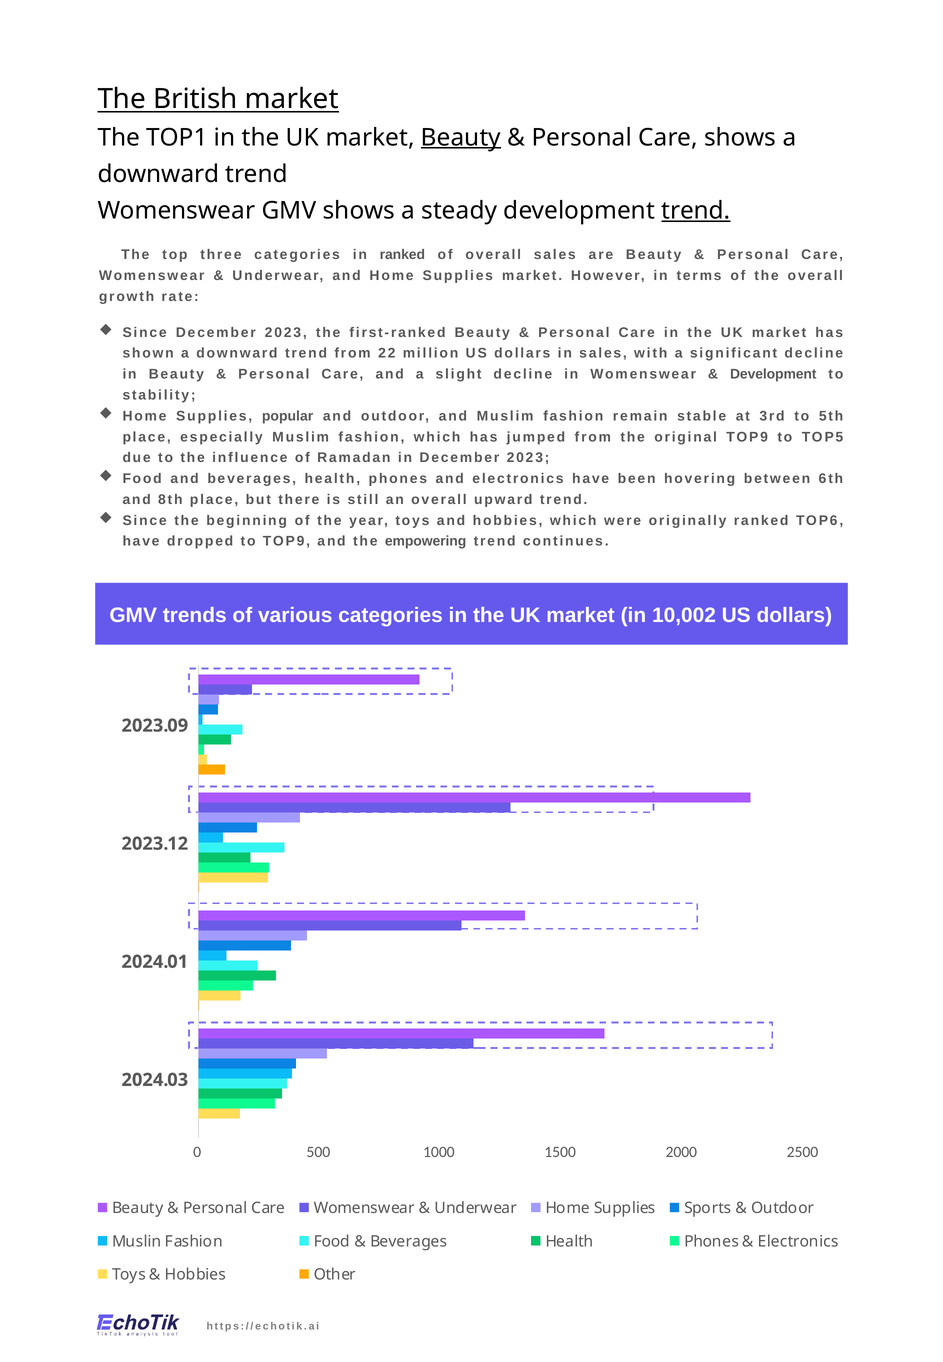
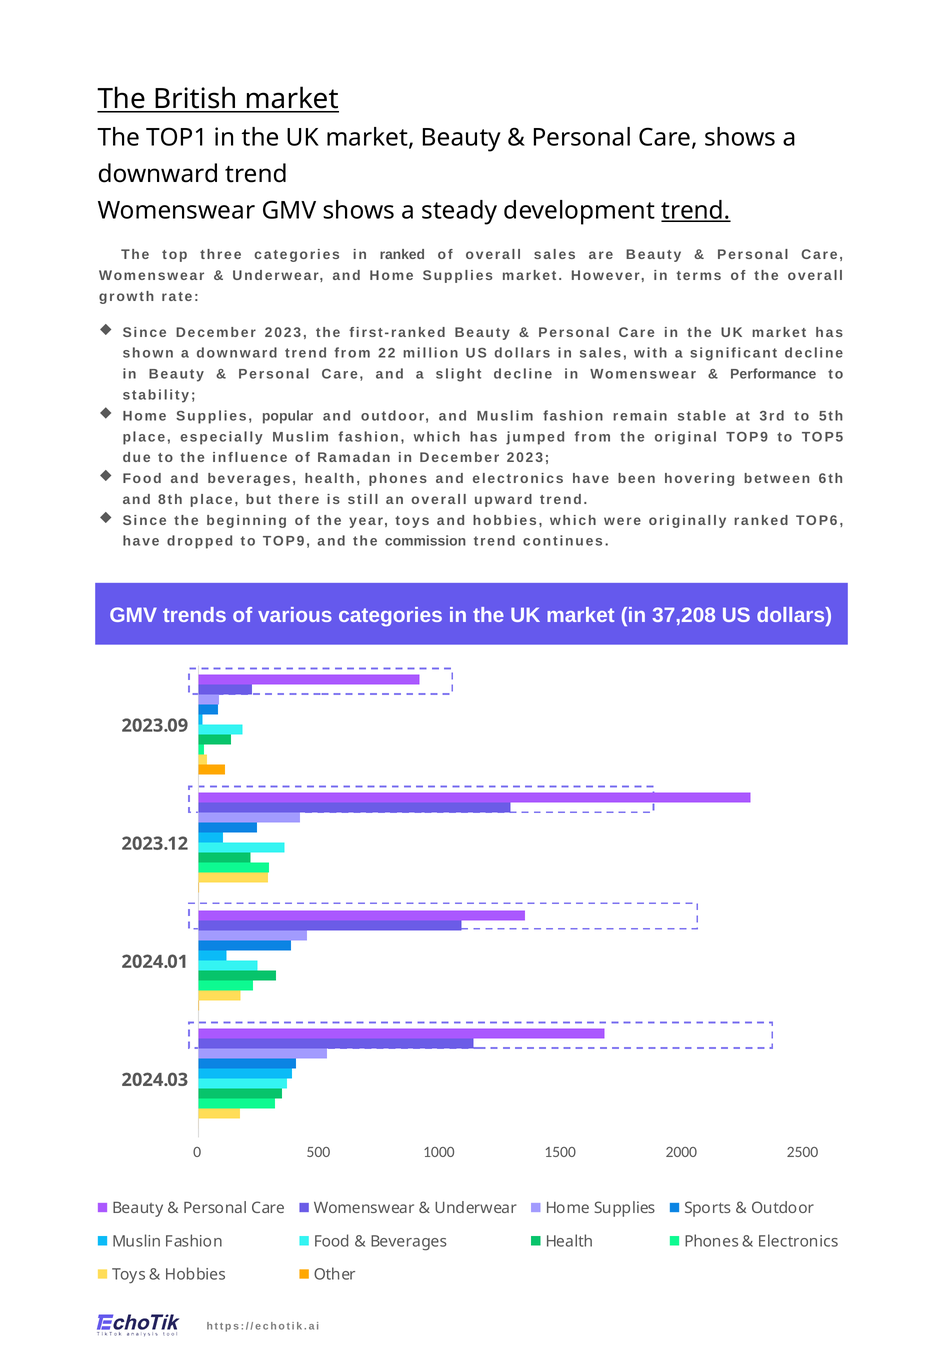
Beauty at (461, 137) underline: present -> none
Development at (773, 374): Development -> Performance
empowering: empowering -> commission
10,002: 10,002 -> 37,208
